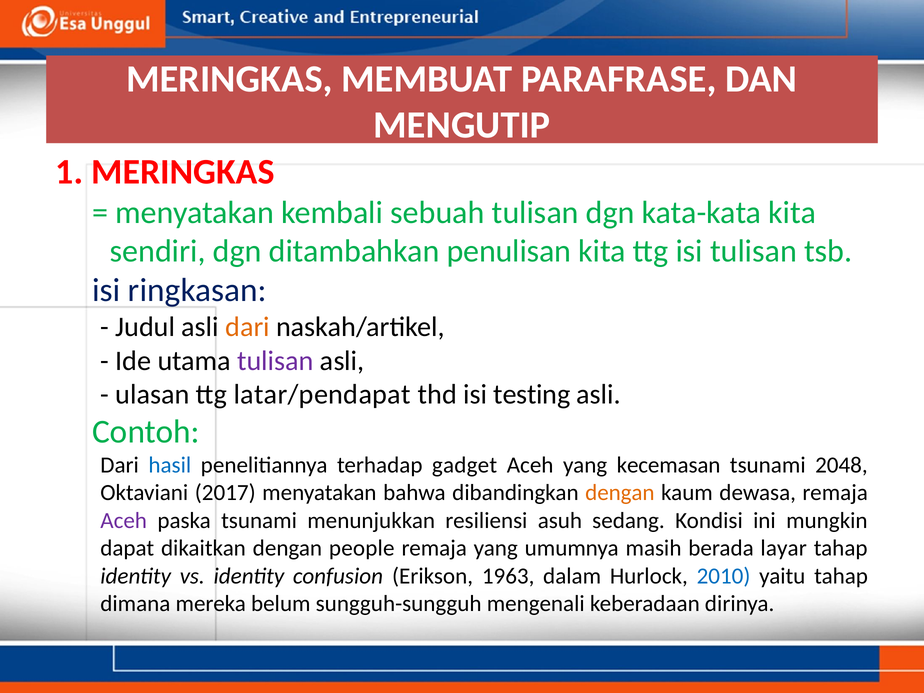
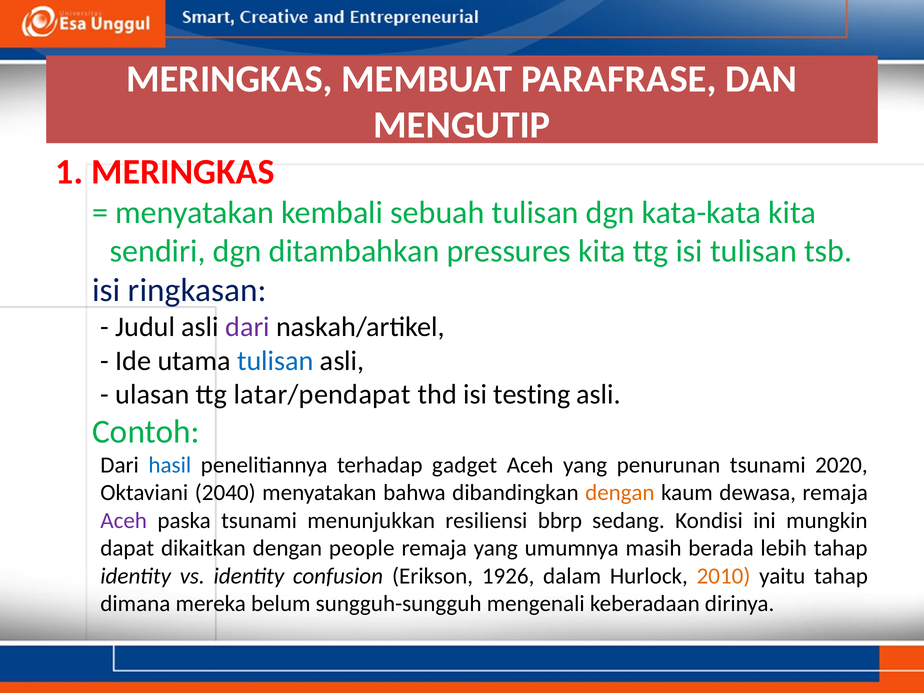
penulisan: penulisan -> pressures
dari at (248, 327) colour: orange -> purple
tulisan at (275, 361) colour: purple -> blue
kecemasan: kecemasan -> penurunan
2048: 2048 -> 2020
2017: 2017 -> 2040
asuh: asuh -> bbrp
layar: layar -> lebih
1963: 1963 -> 1926
2010 colour: blue -> orange
